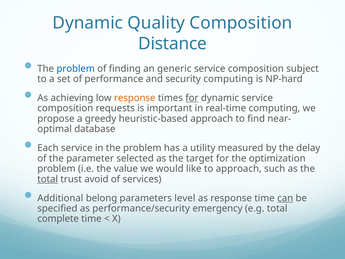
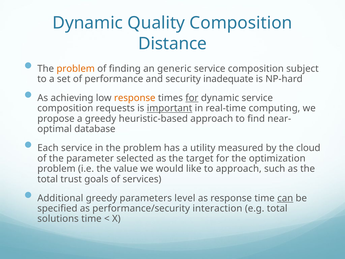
problem at (76, 69) colour: blue -> orange
security computing: computing -> inadequate
important underline: none -> present
delay: delay -> cloud
total at (48, 179) underline: present -> none
avoid: avoid -> goals
Additional belong: belong -> greedy
emergency: emergency -> interaction
complete: complete -> solutions
